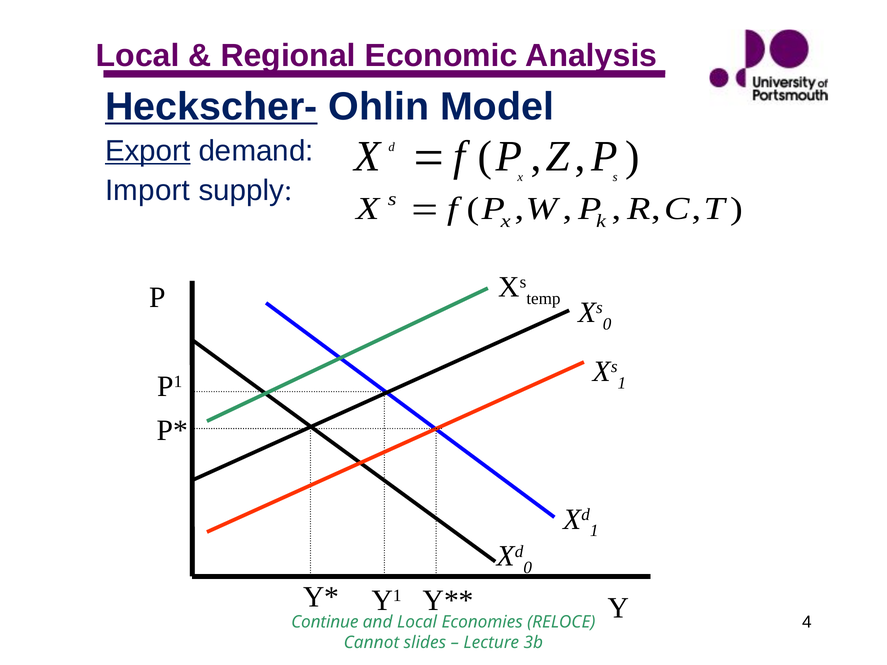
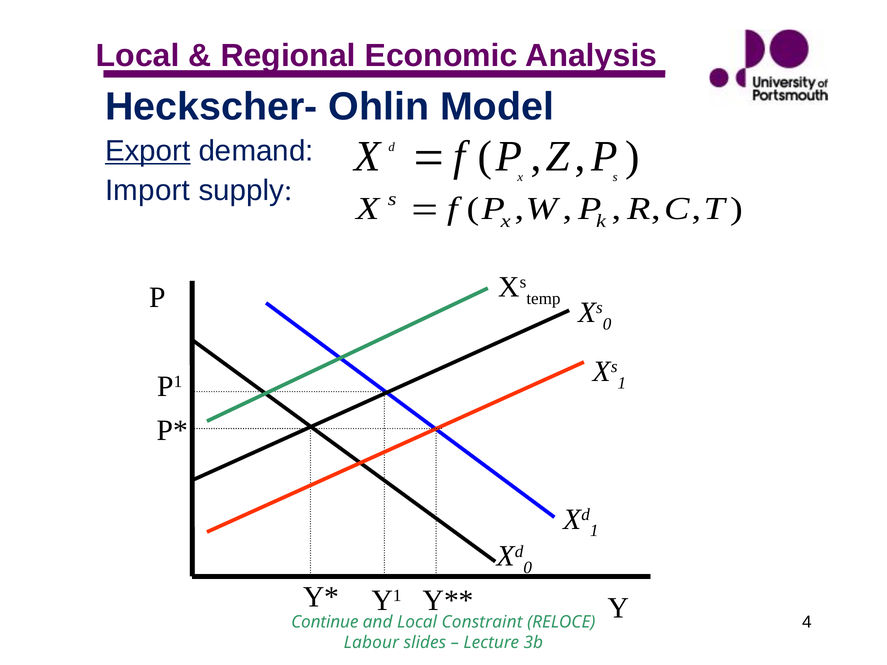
Heckscher- underline: present -> none
Economies: Economies -> Constraint
Cannot: Cannot -> Labour
